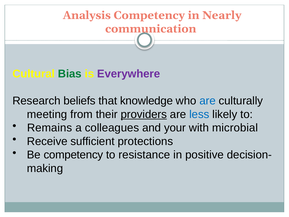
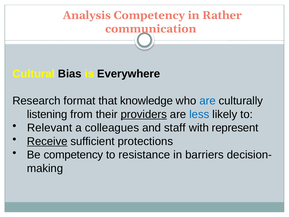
Nearly: Nearly -> Rather
Bias colour: green -> black
Everywhere colour: purple -> black
beliefs: beliefs -> format
meeting: meeting -> listening
Remains: Remains -> Relevant
your: your -> staff
microbial: microbial -> represent
Receive underline: none -> present
positive: positive -> barriers
